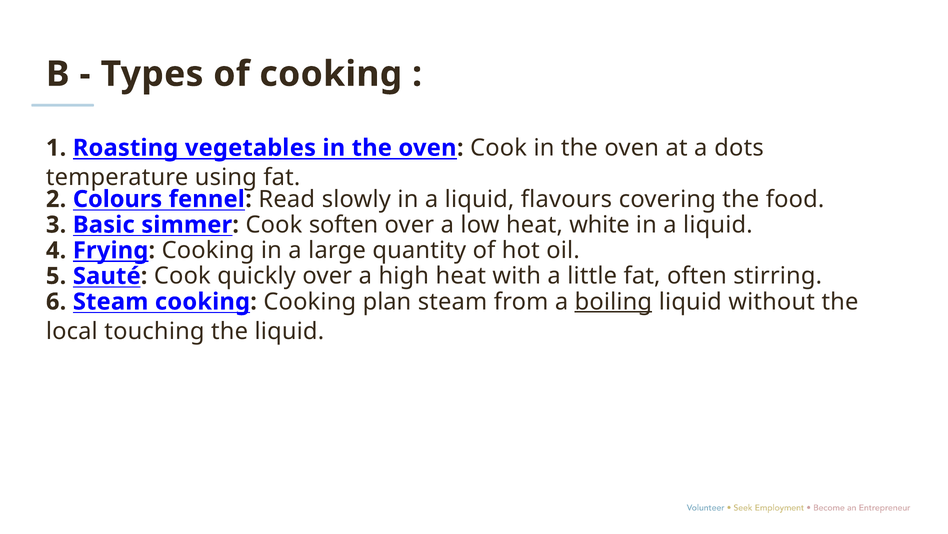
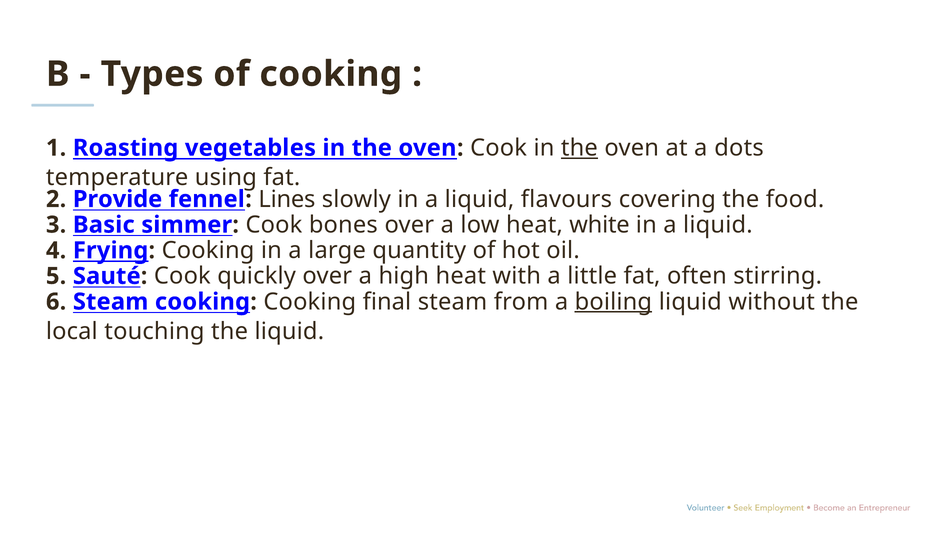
the at (579, 148) underline: none -> present
Colours: Colours -> Provide
Read: Read -> Lines
soften: soften -> bones
plan: plan -> final
